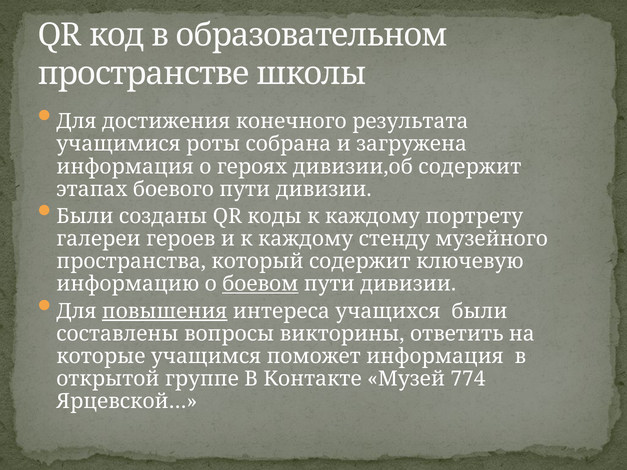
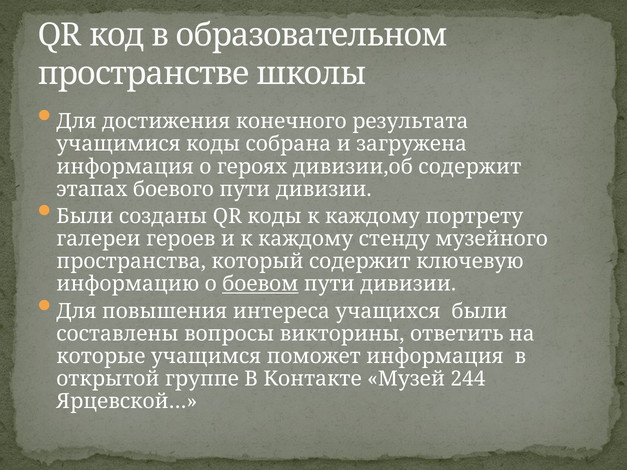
учащимися роты: роты -> коды
повышения underline: present -> none
774: 774 -> 244
